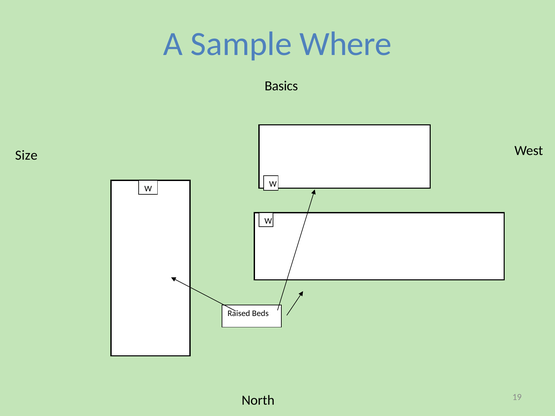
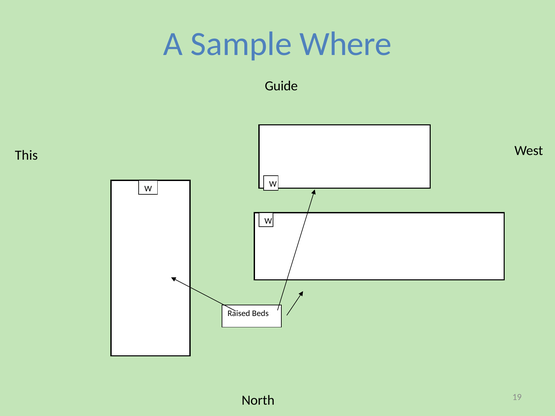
Basics: Basics -> Guide
Size: Size -> This
